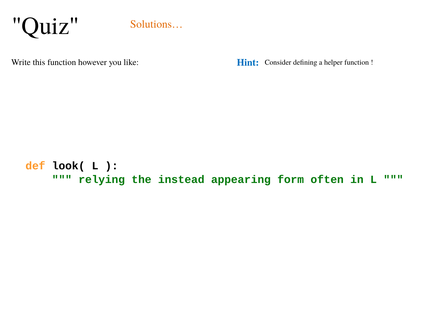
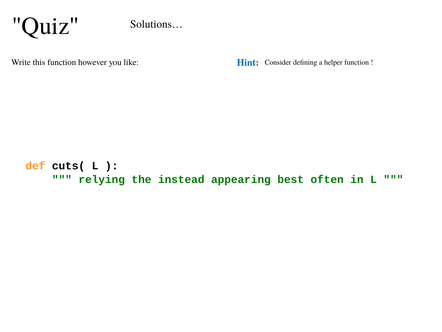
Solutions… colour: orange -> black
look(: look( -> cuts(
form: form -> best
